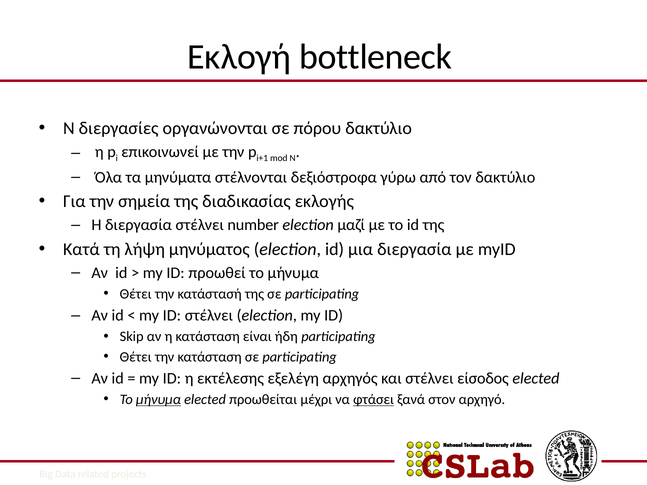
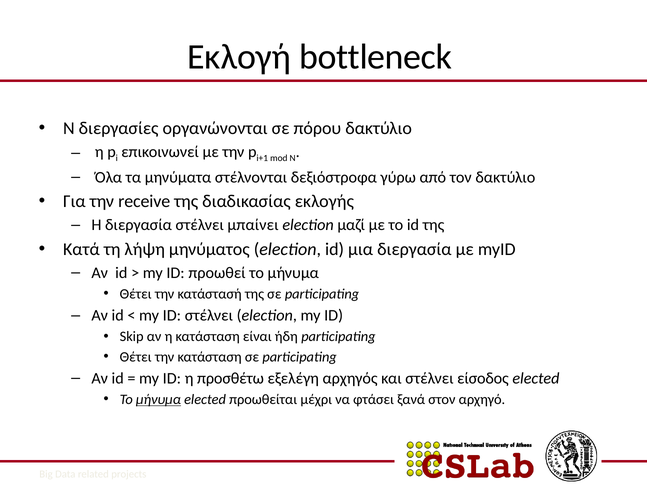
σημεία: σημεία -> receive
number: number -> μπαίνει
εκτέλεσης: εκτέλεσης -> προσθέτω
φτάσει underline: present -> none
